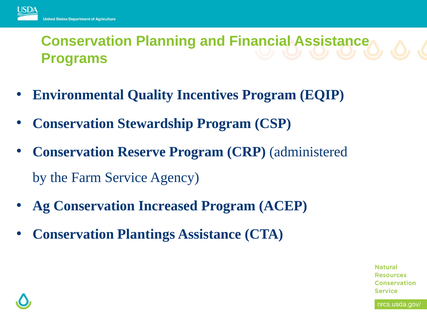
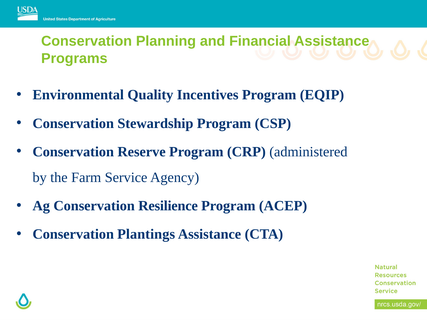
Increased: Increased -> Resilience
